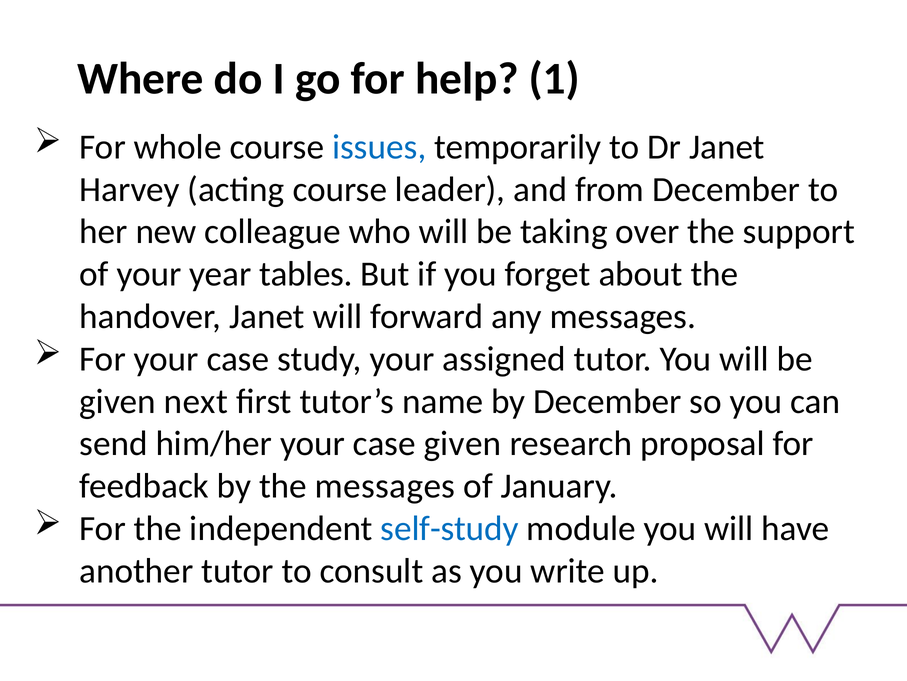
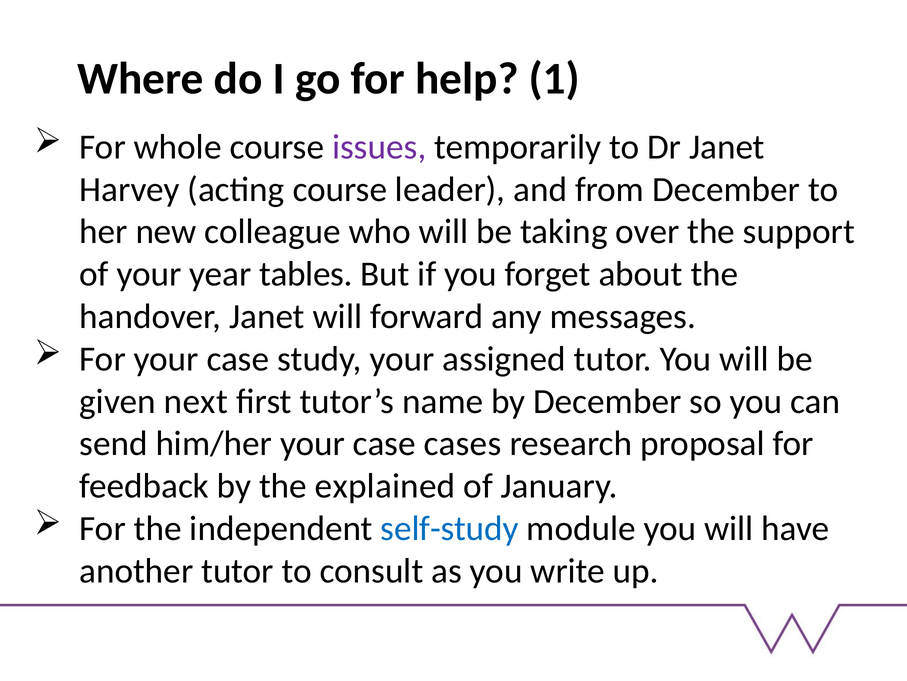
issues colour: blue -> purple
case given: given -> cases
the messages: messages -> explained
